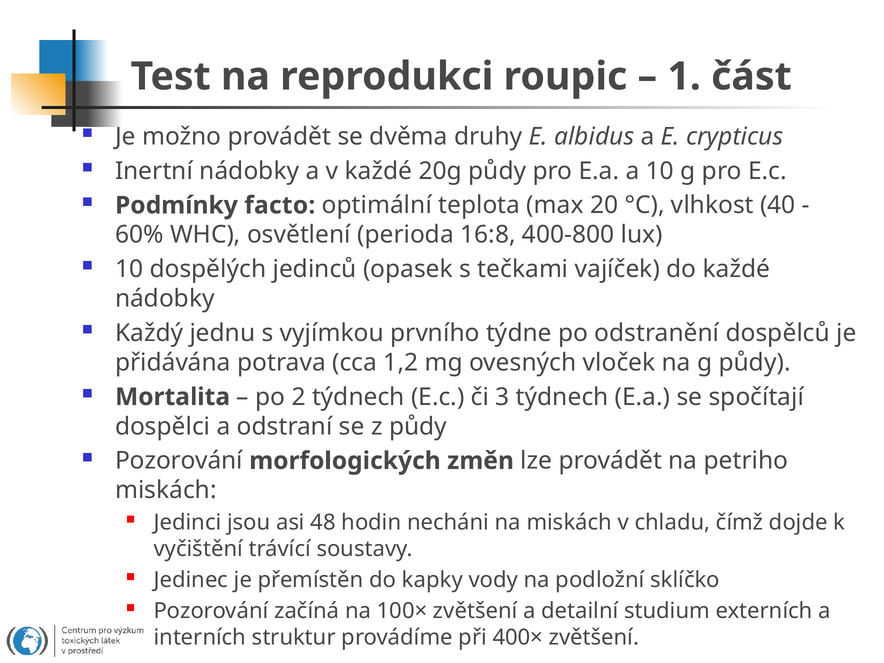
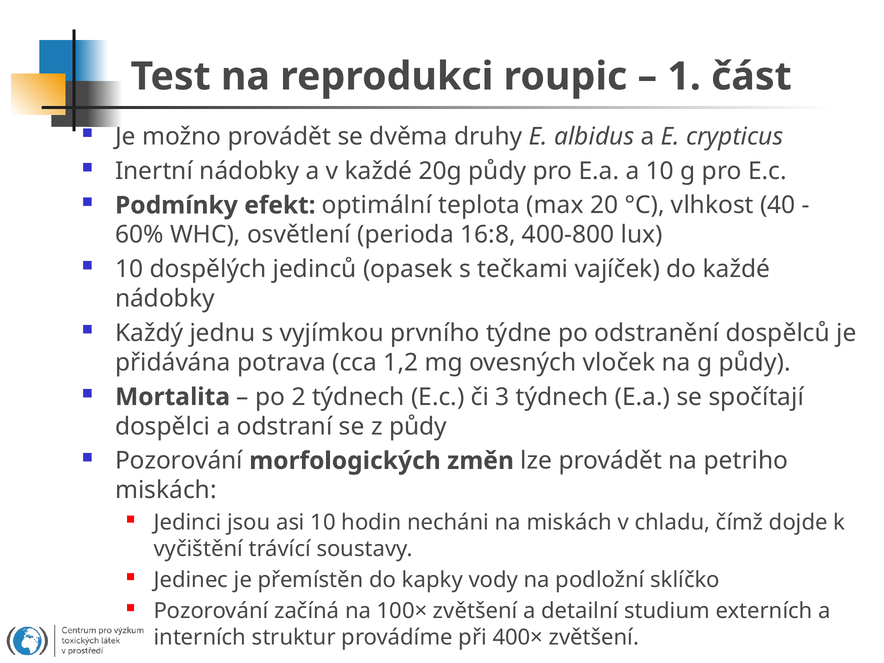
facto: facto -> efekt
asi 48: 48 -> 10
